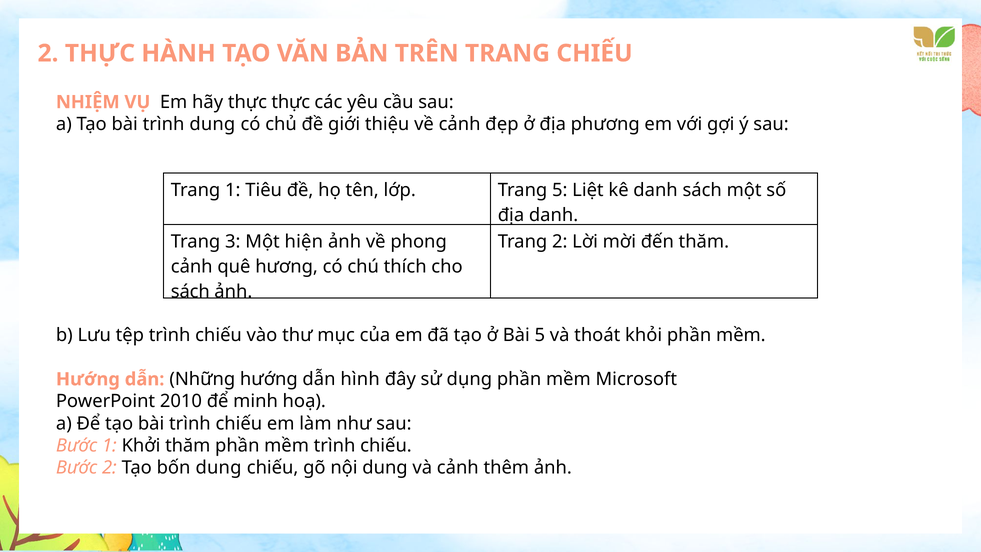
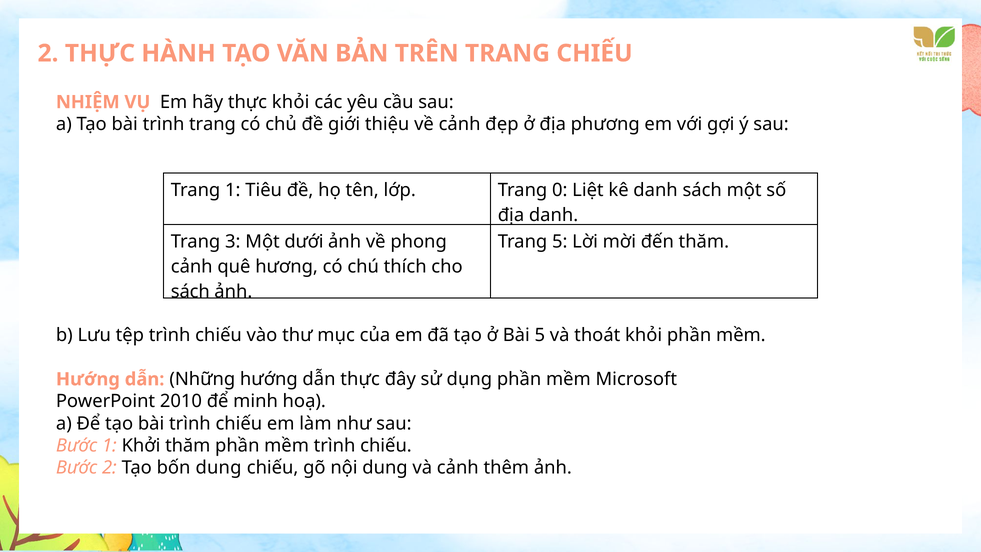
thực thực: thực -> khỏi
trình dung: dung -> trang
Trang 5: 5 -> 0
hiện: hiện -> dưới
Trang 2: 2 -> 5
dẫn hình: hình -> thực
